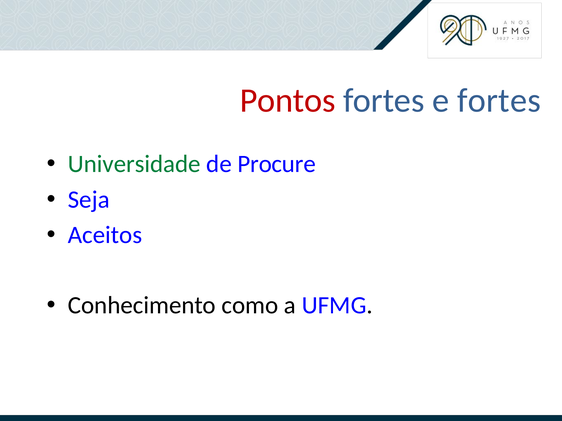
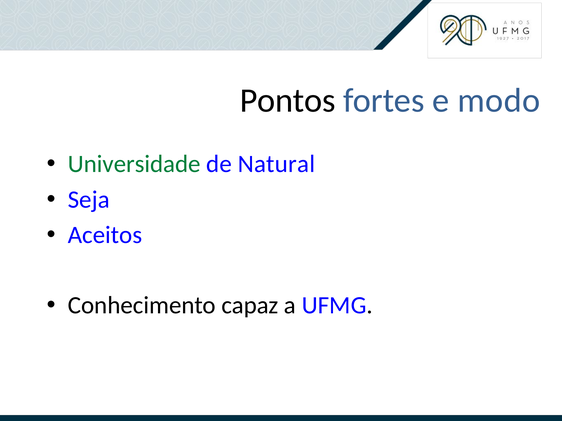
Pontos colour: red -> black
e fortes: fortes -> modo
Procure: Procure -> Natural
como: como -> capaz
